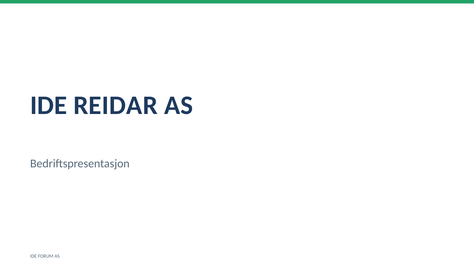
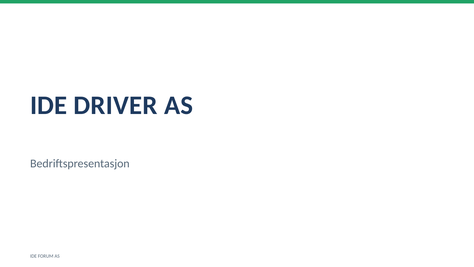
REIDAR: REIDAR -> DRIVER
